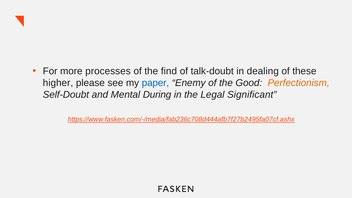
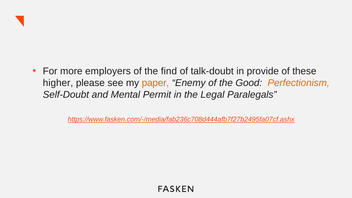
processes: processes -> employers
dealing: dealing -> provide
paper colour: blue -> orange
During: During -> Permit
Significant: Significant -> Paralegals
